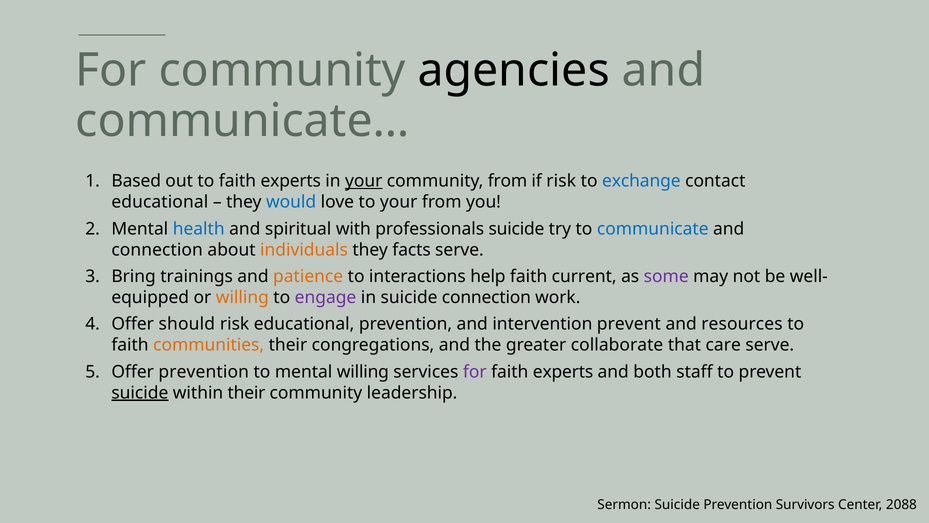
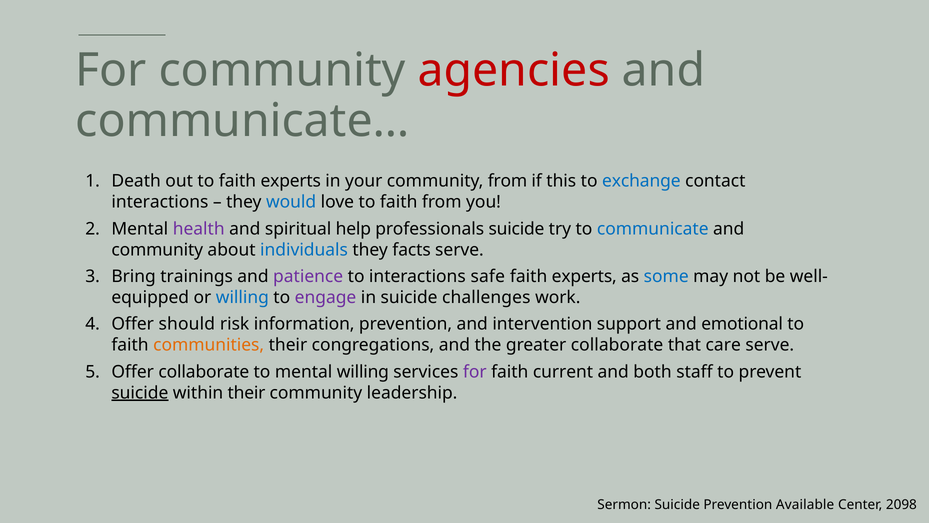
agencies colour: black -> red
Based: Based -> Death
your at (364, 181) underline: present -> none
if risk: risk -> this
educational at (160, 202): educational -> interactions
love to your: your -> faith
health colour: blue -> purple
with: with -> help
connection at (157, 250): connection -> community
individuals colour: orange -> blue
patience colour: orange -> purple
help: help -> safe
current at (584, 276): current -> experts
some colour: purple -> blue
willing at (242, 297) colour: orange -> blue
suicide connection: connection -> challenges
risk educational: educational -> information
intervention prevent: prevent -> support
resources: resources -> emotional
Offer prevention: prevention -> collaborate
experts at (563, 372): experts -> current
Survivors: Survivors -> Available
2088: 2088 -> 2098
